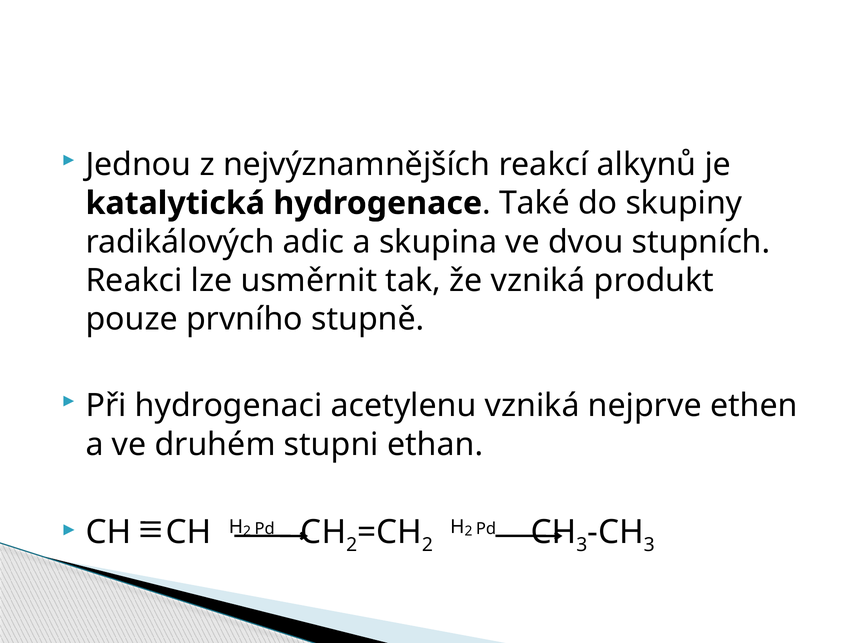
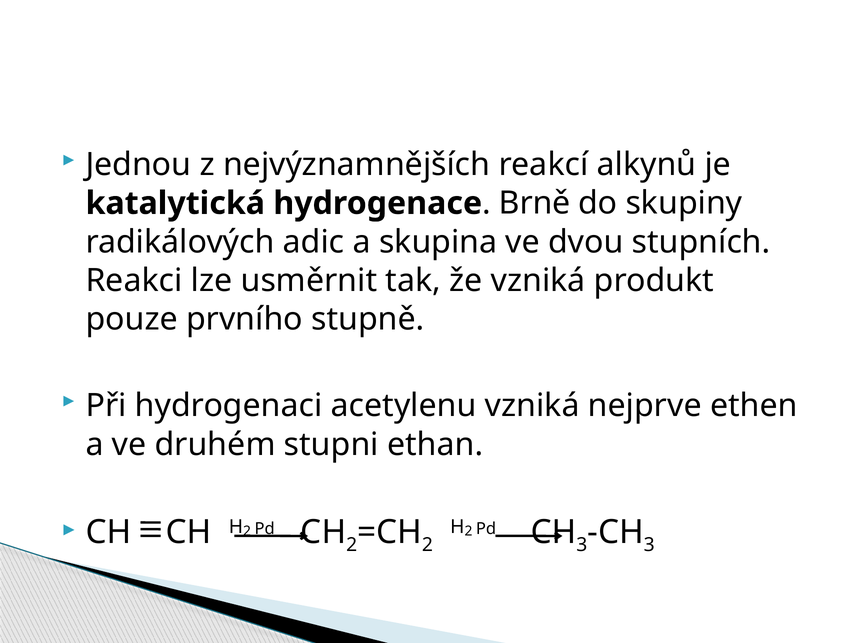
Také: Také -> Brně
